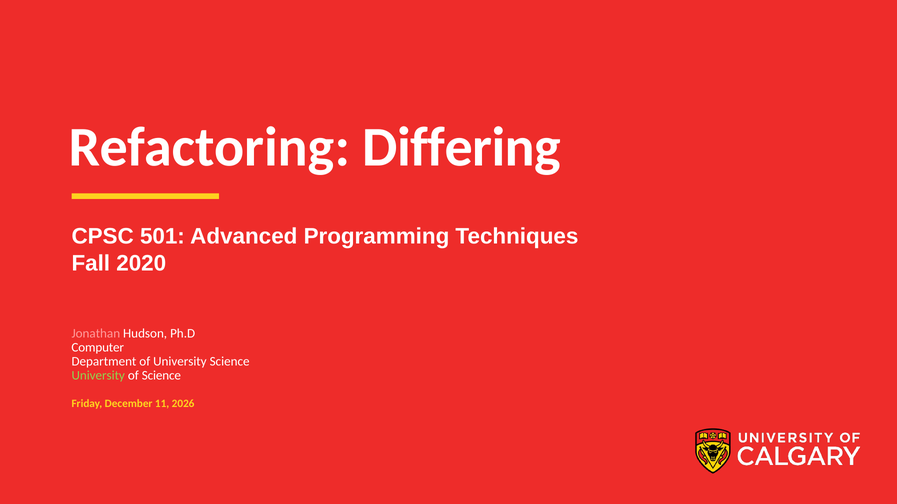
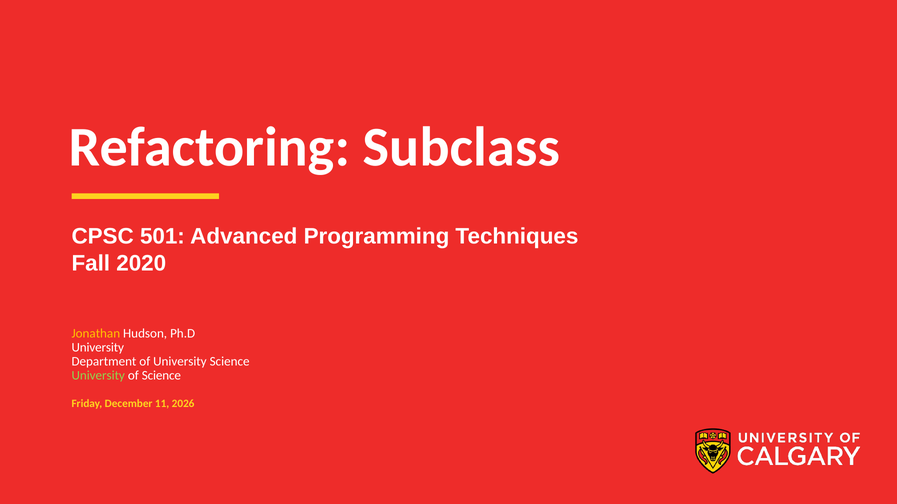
Differing: Differing -> Subclass
Jonathan colour: pink -> yellow
Computer at (98, 348): Computer -> University
